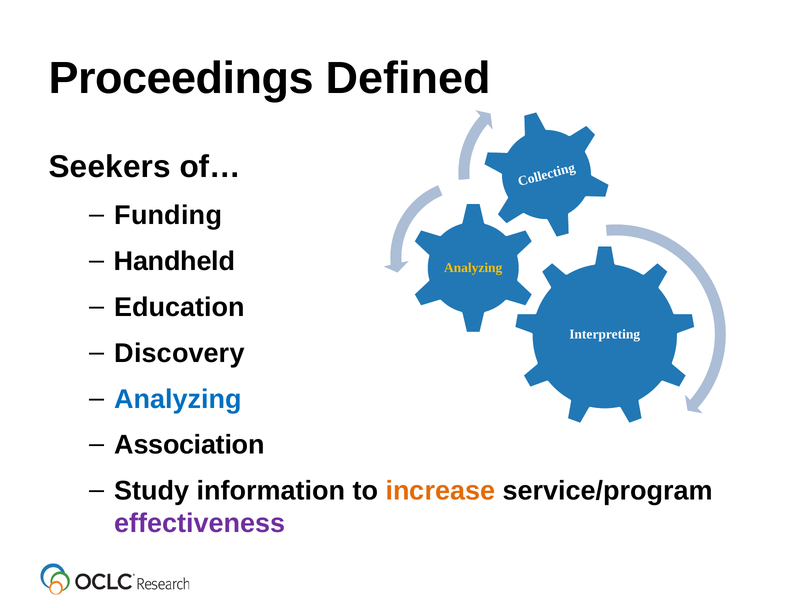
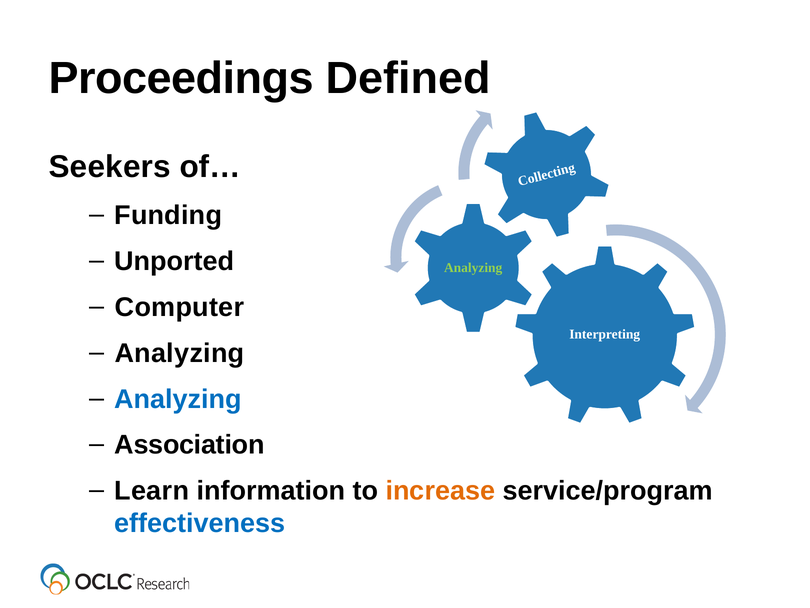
Handheld: Handheld -> Unported
Analyzing at (473, 268) colour: yellow -> light green
Education: Education -> Computer
Discovery at (180, 353): Discovery -> Analyzing
Study: Study -> Learn
effectiveness colour: purple -> blue
